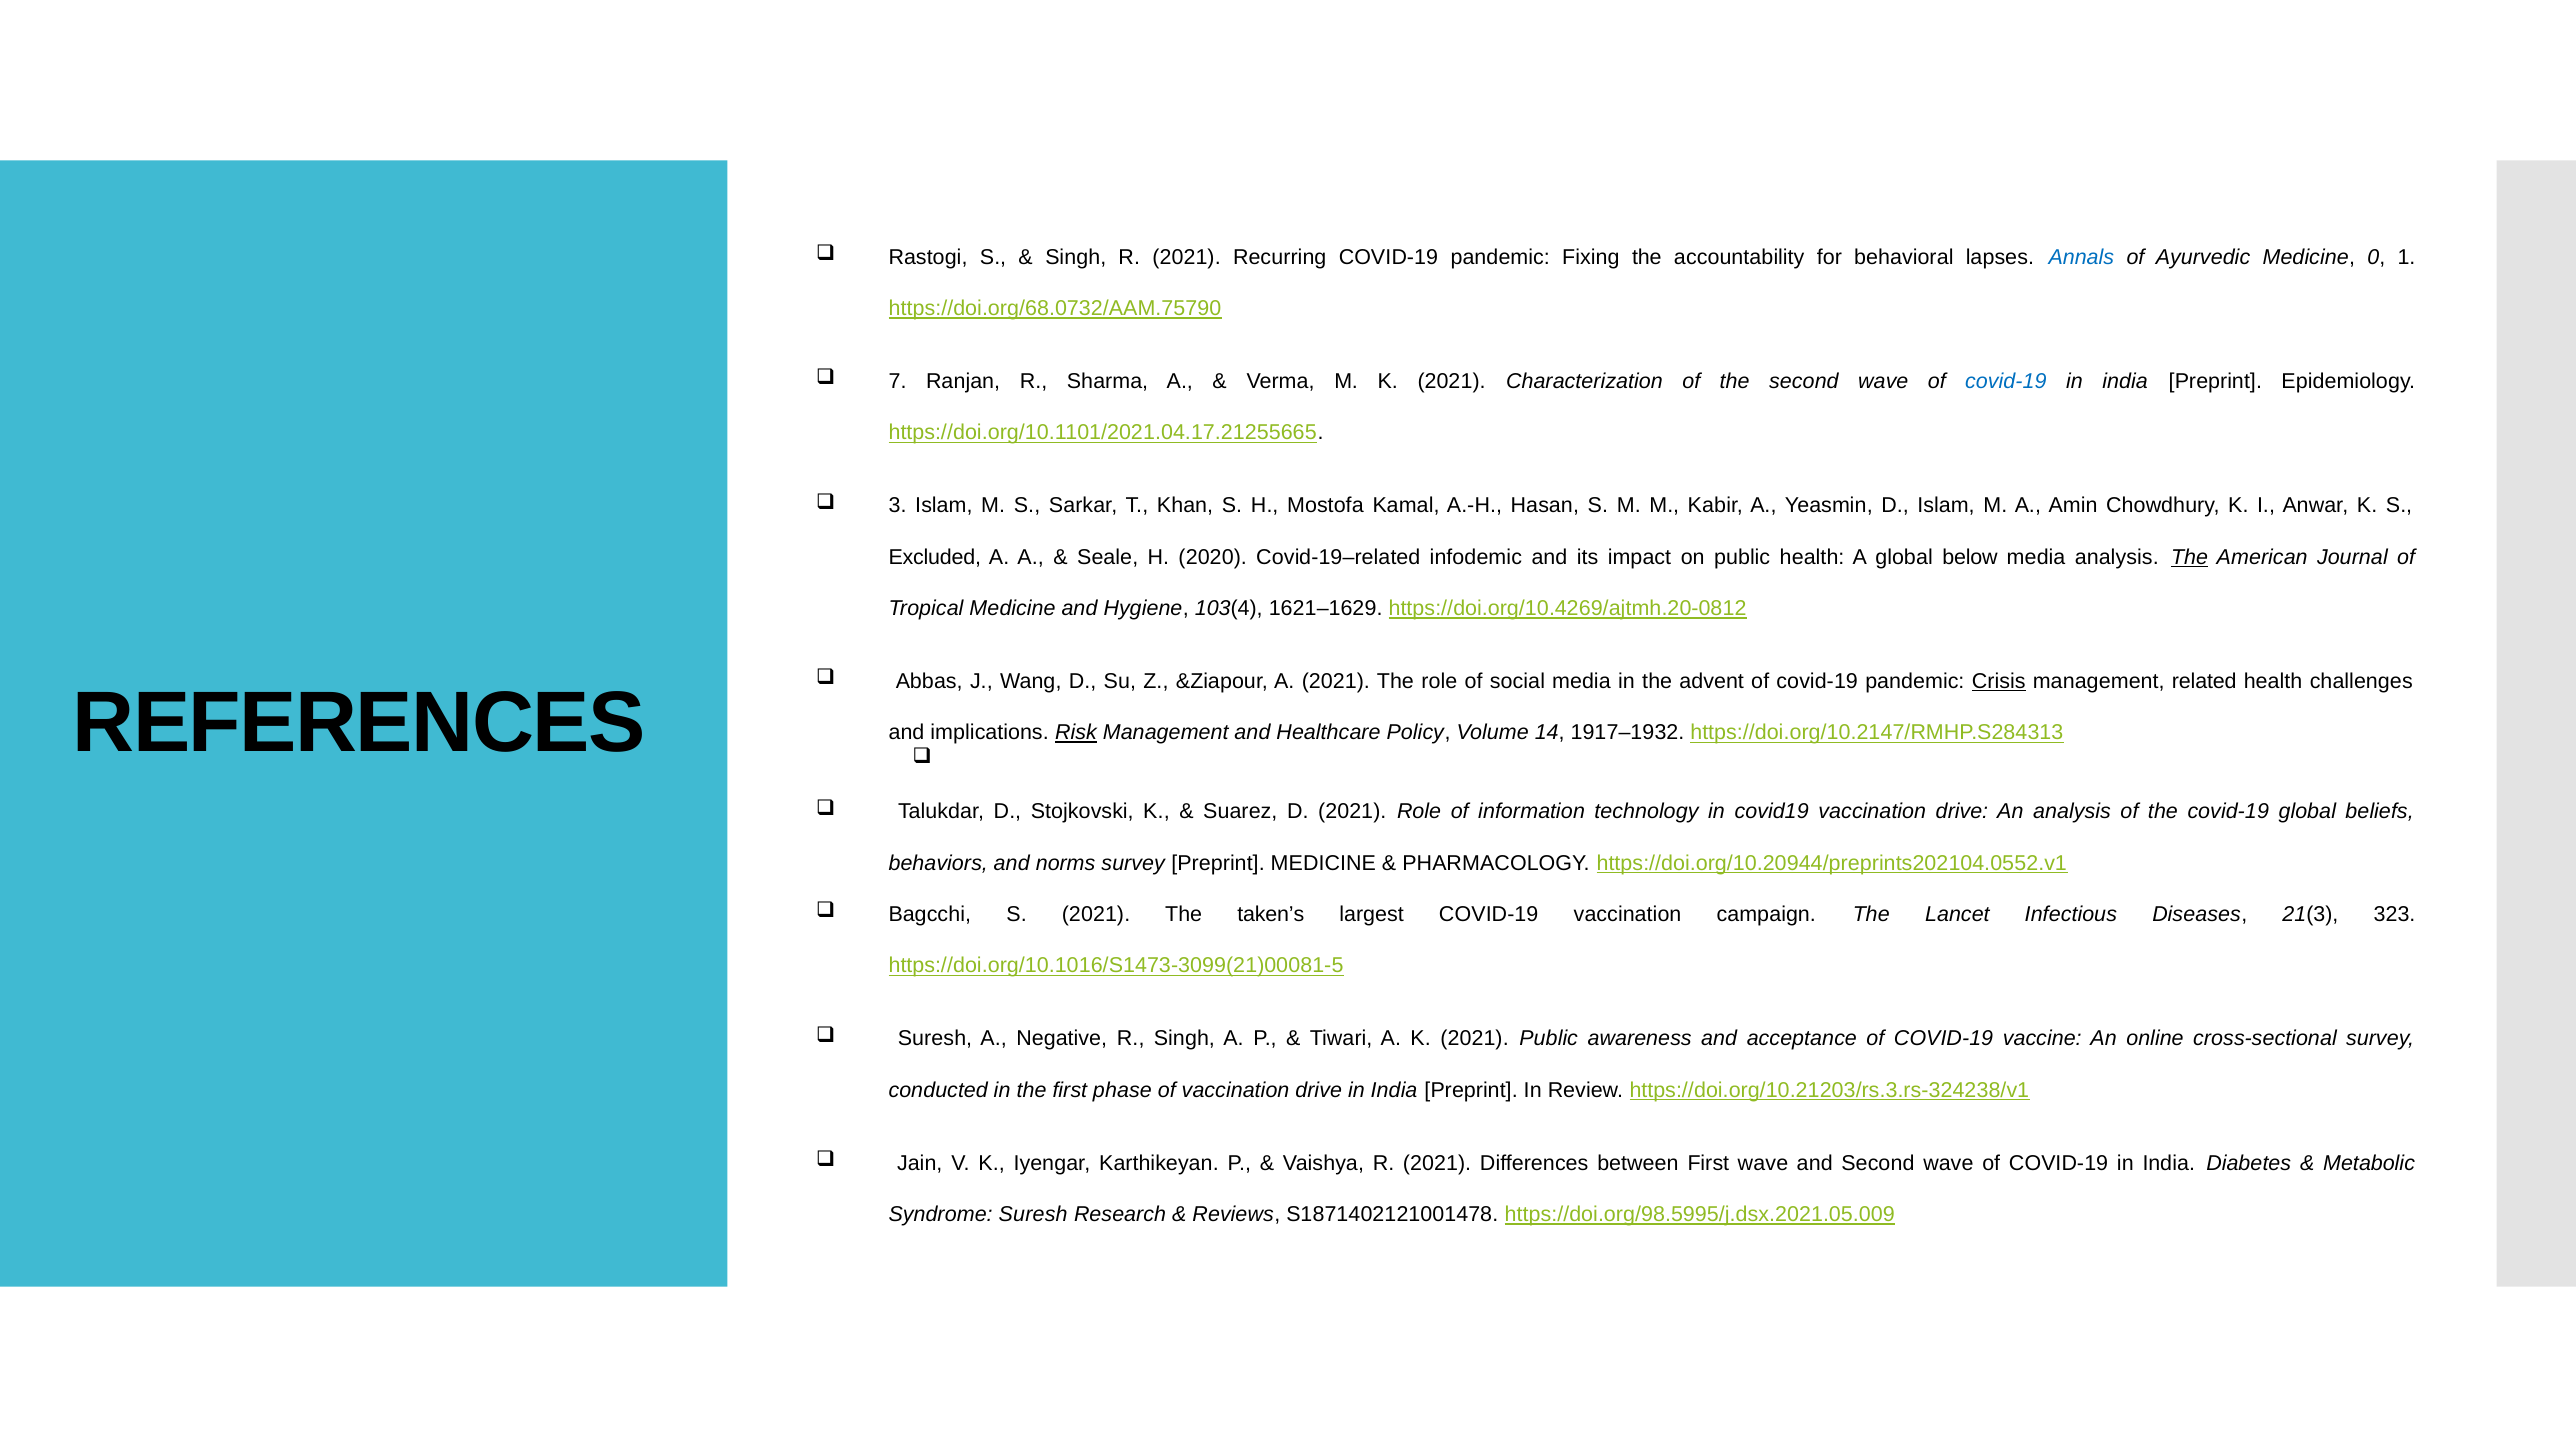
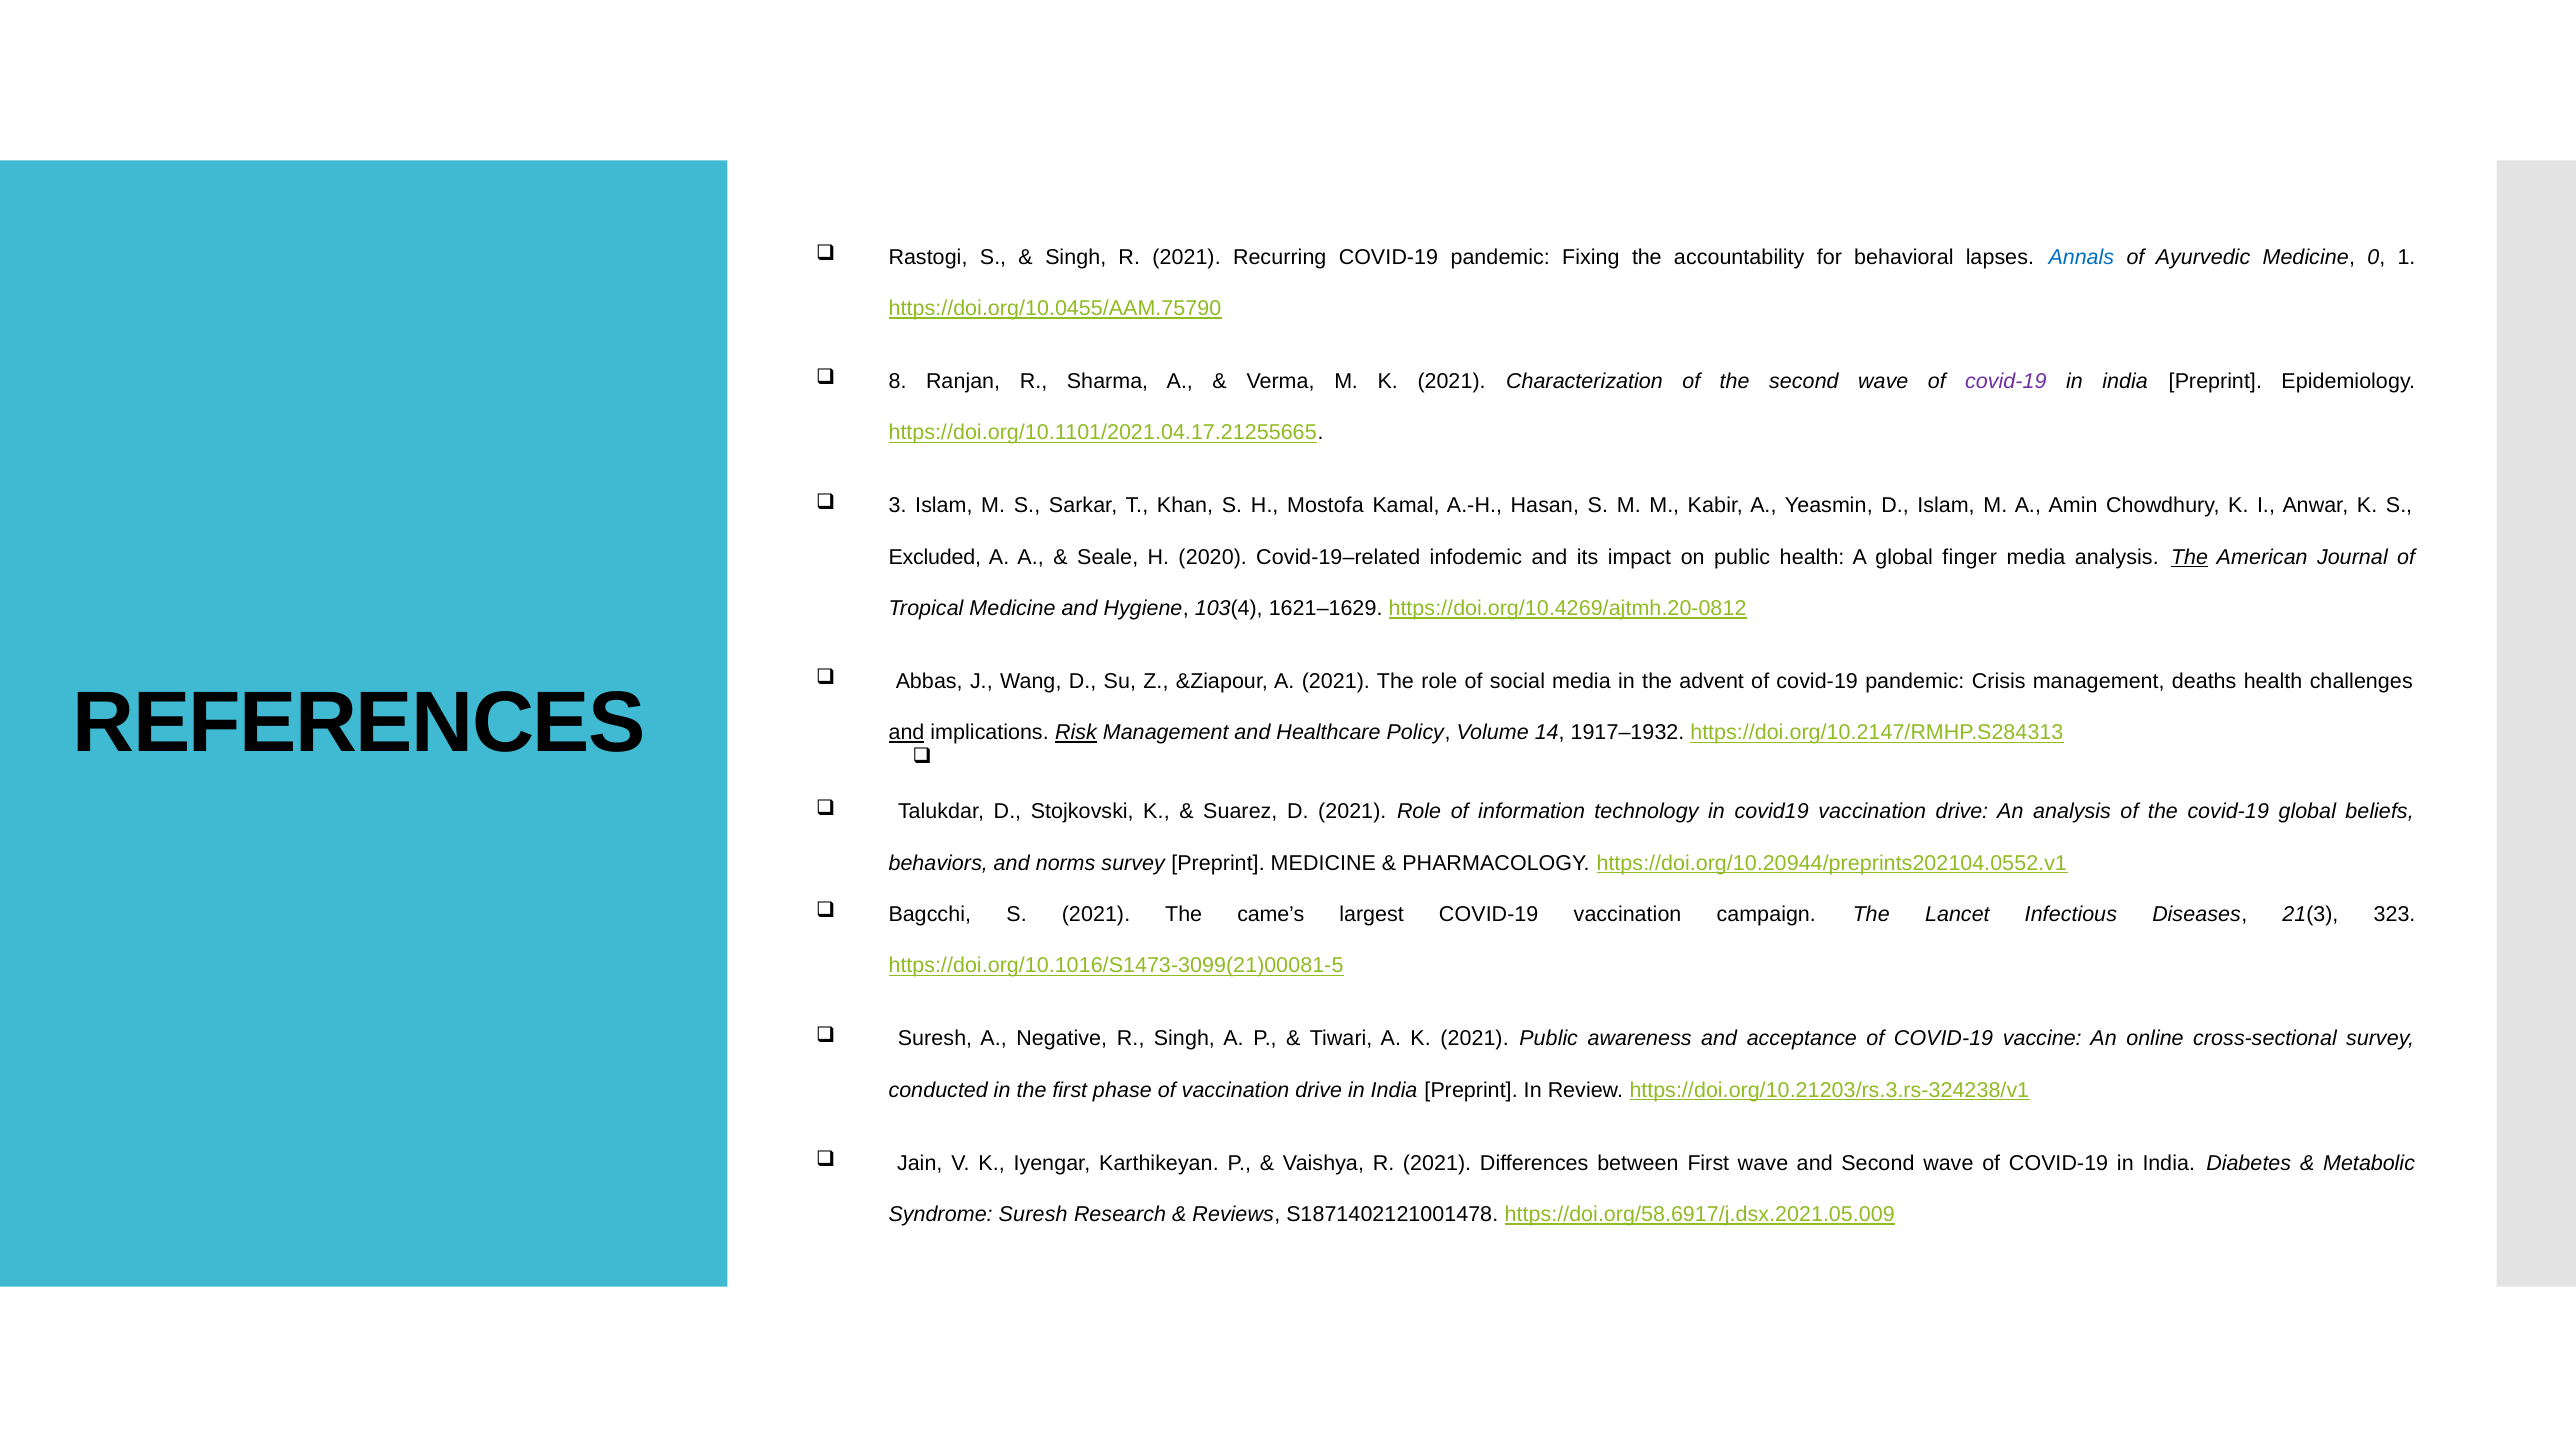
https://doi.org/68.0732/AAM.75790: https://doi.org/68.0732/AAM.75790 -> https://doi.org/10.0455/AAM.75790
7: 7 -> 8
covid-19 at (2006, 381) colour: blue -> purple
below: below -> finger
Crisis underline: present -> none
related: related -> deaths
and at (907, 733) underline: none -> present
taken’s: taken’s -> came’s
https://doi.org/98.5995/j.dsx.2021.05.009: https://doi.org/98.5995/j.dsx.2021.05.009 -> https://doi.org/58.6917/j.dsx.2021.05.009
